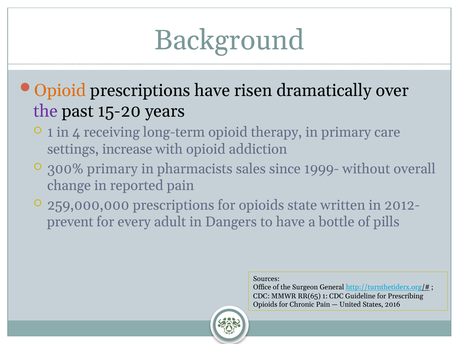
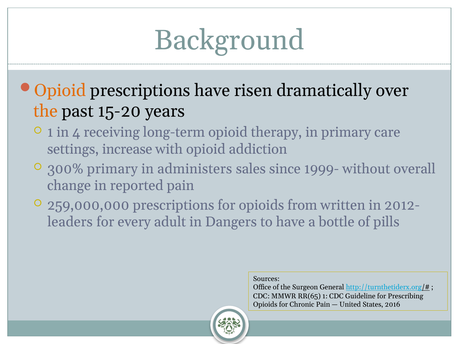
the at (46, 111) colour: purple -> orange
pharmacists: pharmacists -> administers
state: state -> from
prevent: prevent -> leaders
